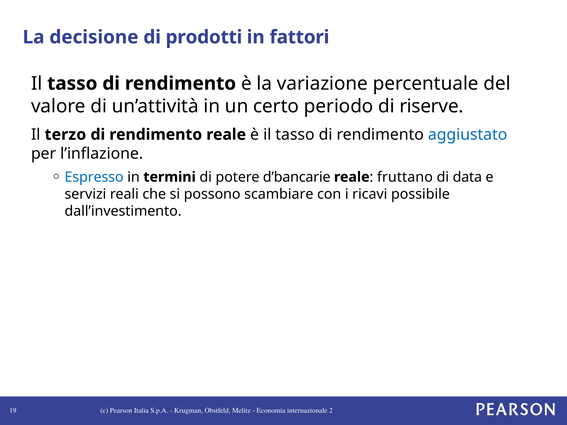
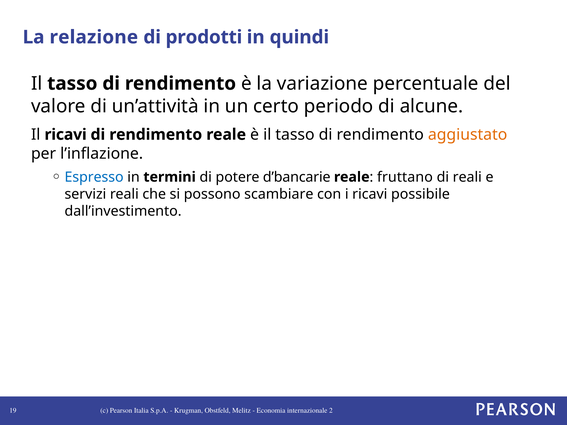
decisione: decisione -> relazione
fattori: fattori -> quindi
riserve: riserve -> alcune
Il terzo: terzo -> ricavi
aggiustato colour: blue -> orange
di data: data -> reali
